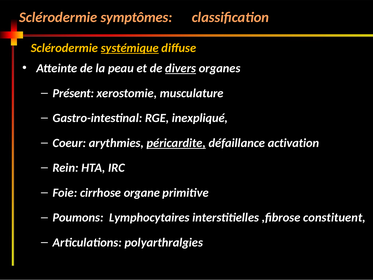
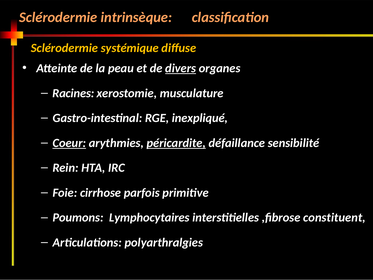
symptômes: symptômes -> intrinsèque
systémique underline: present -> none
Présent: Présent -> Racines
Coeur underline: none -> present
activation: activation -> sensibilité
organe: organe -> parfois
